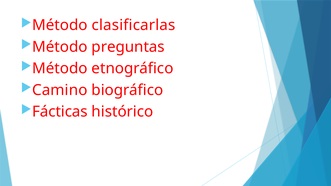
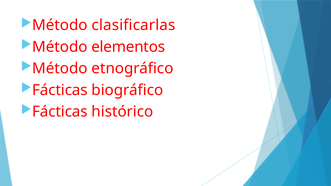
preguntas: preguntas -> elementos
Camino at (60, 90): Camino -> Fácticas
